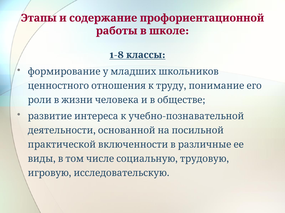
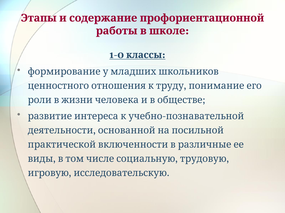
1-8: 1-8 -> 1-0
